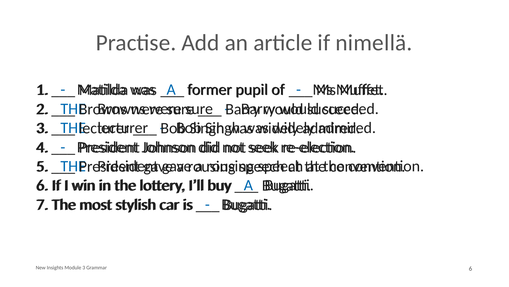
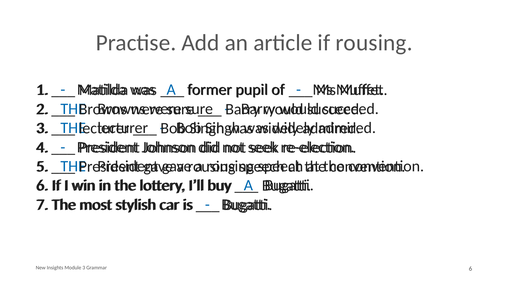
if nimellä: nimellä -> rousing
